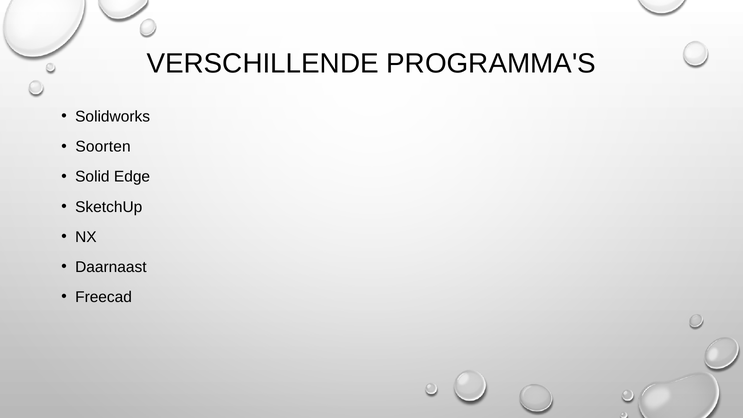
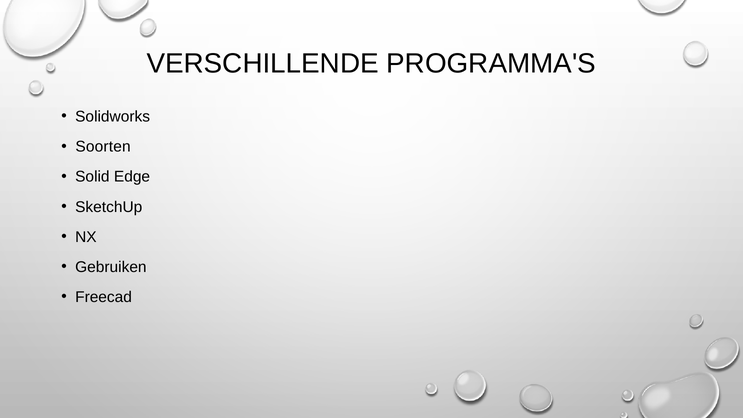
Daarnaast: Daarnaast -> Gebruiken
